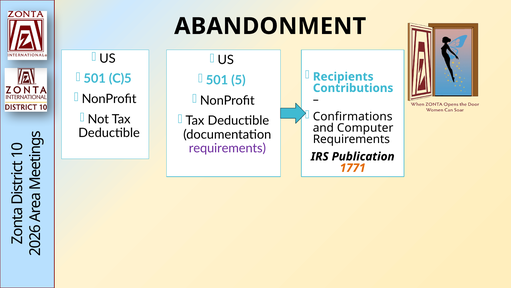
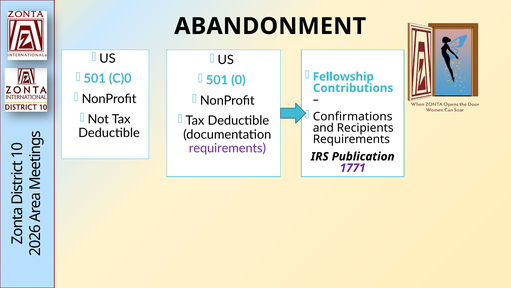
Recipients: Recipients -> Fellowship
C)5: C)5 -> C)0
501 5: 5 -> 0
Computer: Computer -> Recipients
1771 colour: orange -> purple
